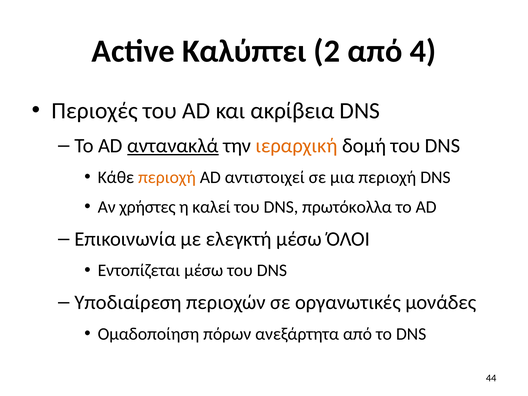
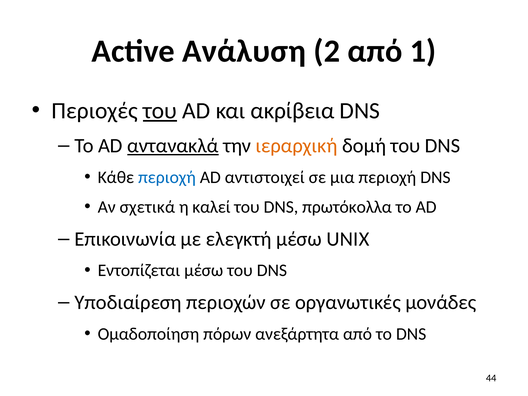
Καλύπτει: Καλύπτει -> Ανάλυση
4: 4 -> 1
του at (160, 111) underline: none -> present
περιοχή at (167, 177) colour: orange -> blue
χρήστες: χρήστες -> σχετικά
ΌΛΟΙ: ΌΛΟΙ -> UNIX
